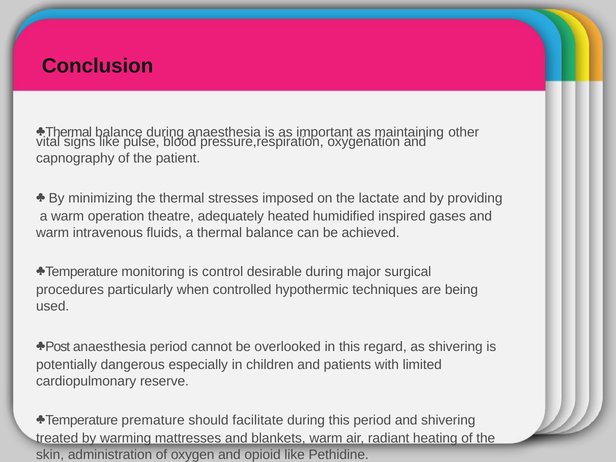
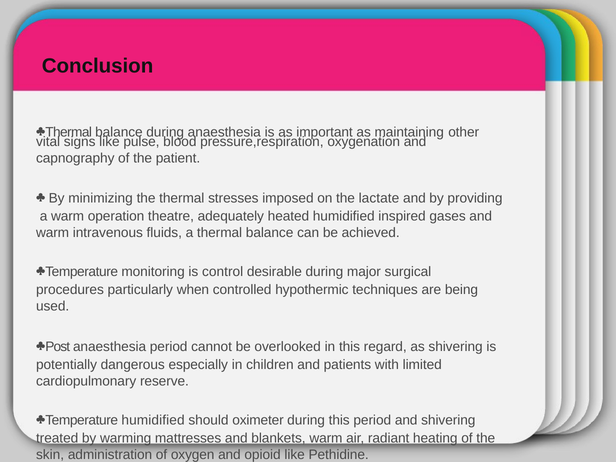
Temperature premature: premature -> humidified
facilitate: facilitate -> oximeter
